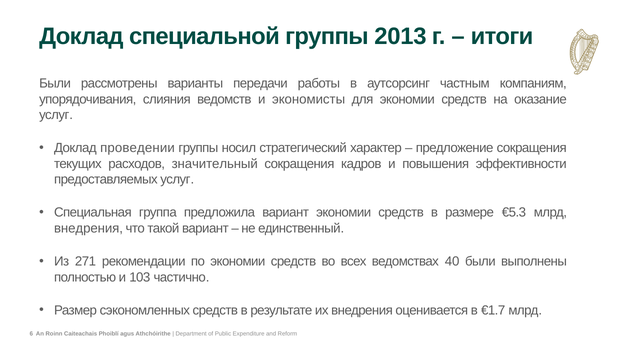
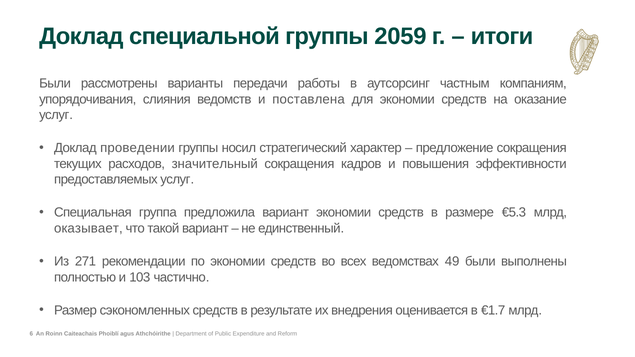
2013: 2013 -> 2059
экономисты: экономисты -> поставлена
внедрения at (89, 228): внедрения -> оказывает
40: 40 -> 49
